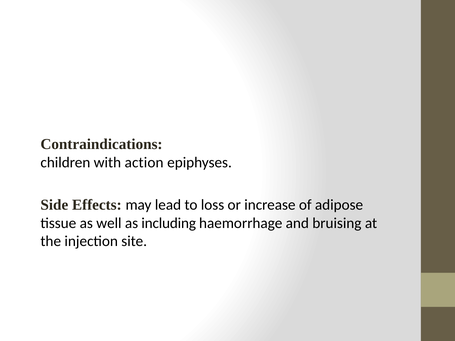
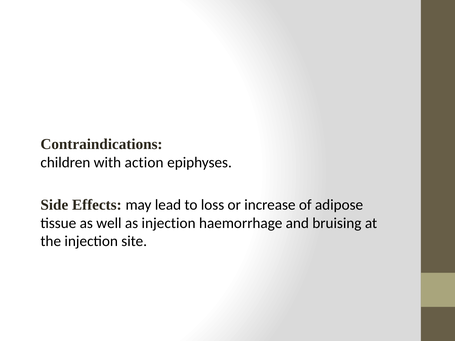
as including: including -> injection
